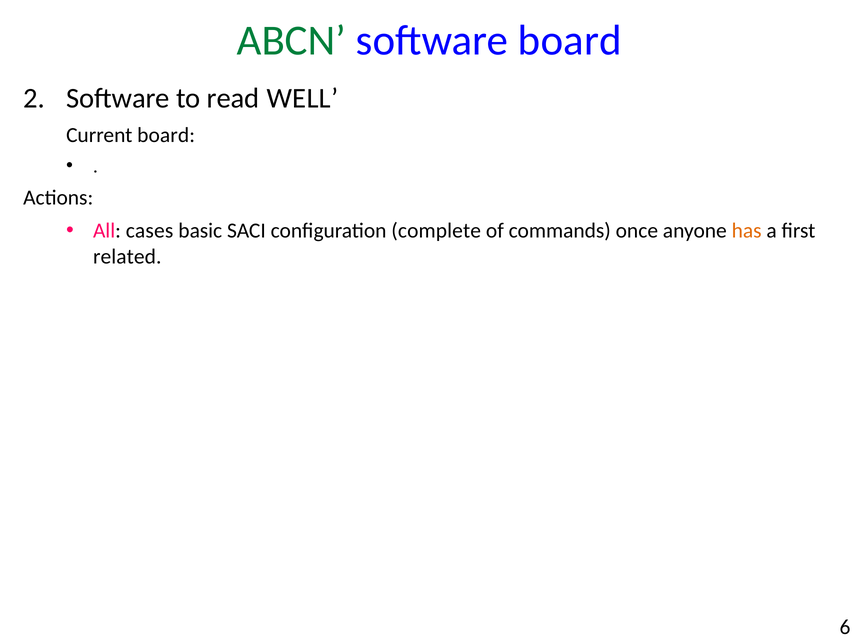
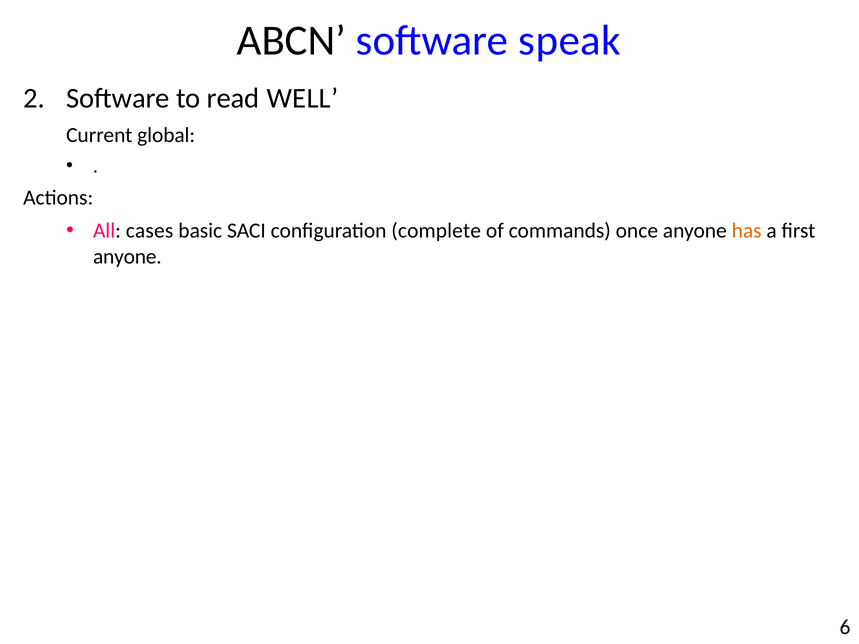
ABCN colour: green -> black
software board: board -> speak
Current board: board -> global
related at (127, 257): related -> anyone
